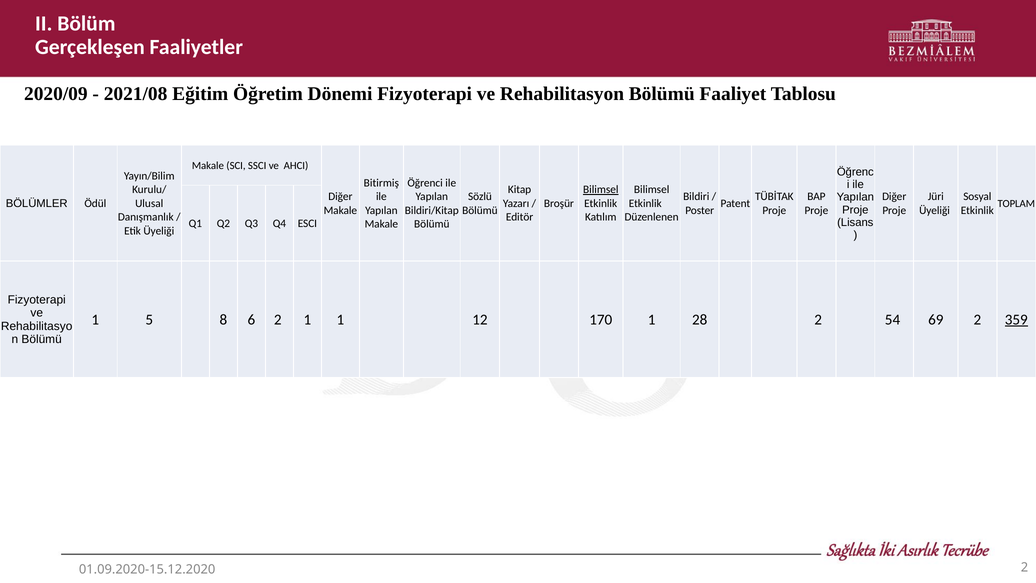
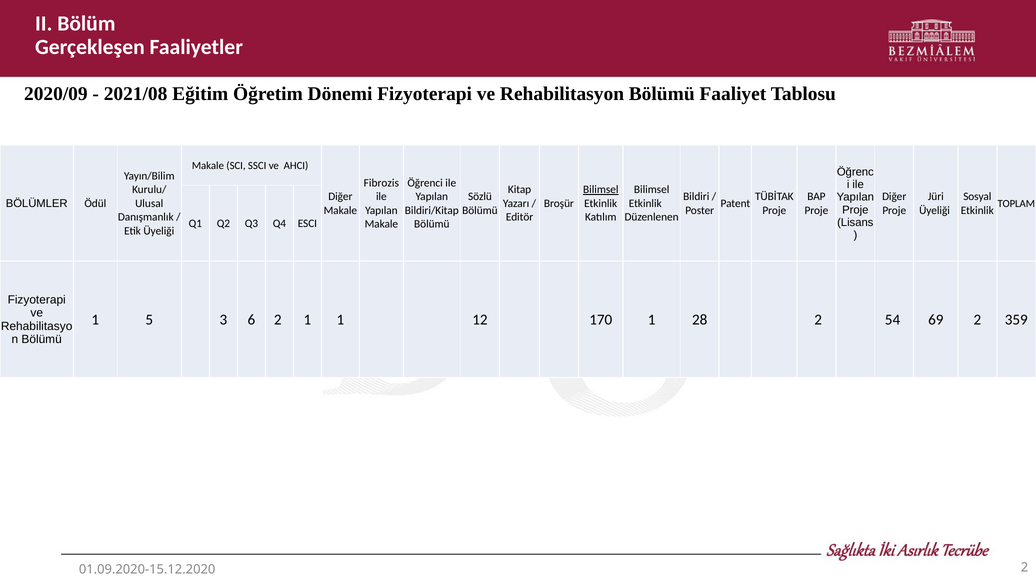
Bitirmiş: Bitirmiş -> Fibrozis
8: 8 -> 3
359 underline: present -> none
